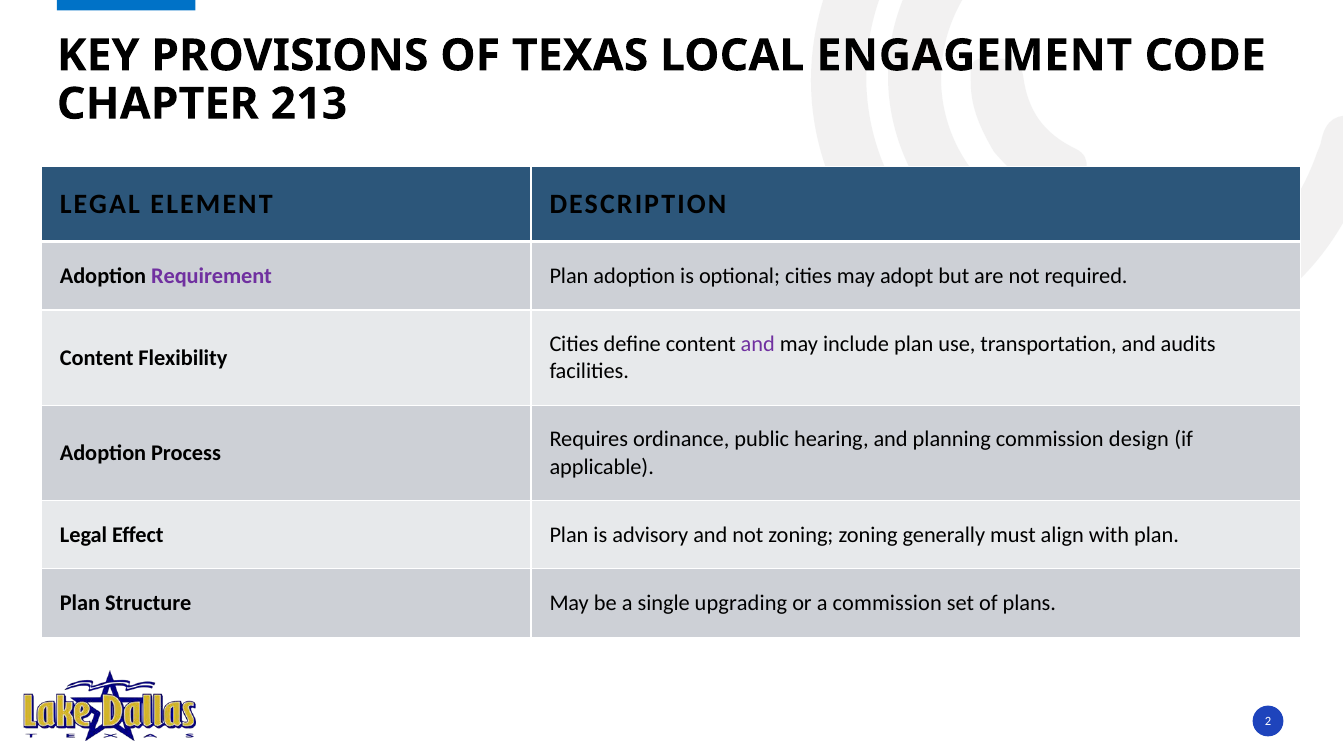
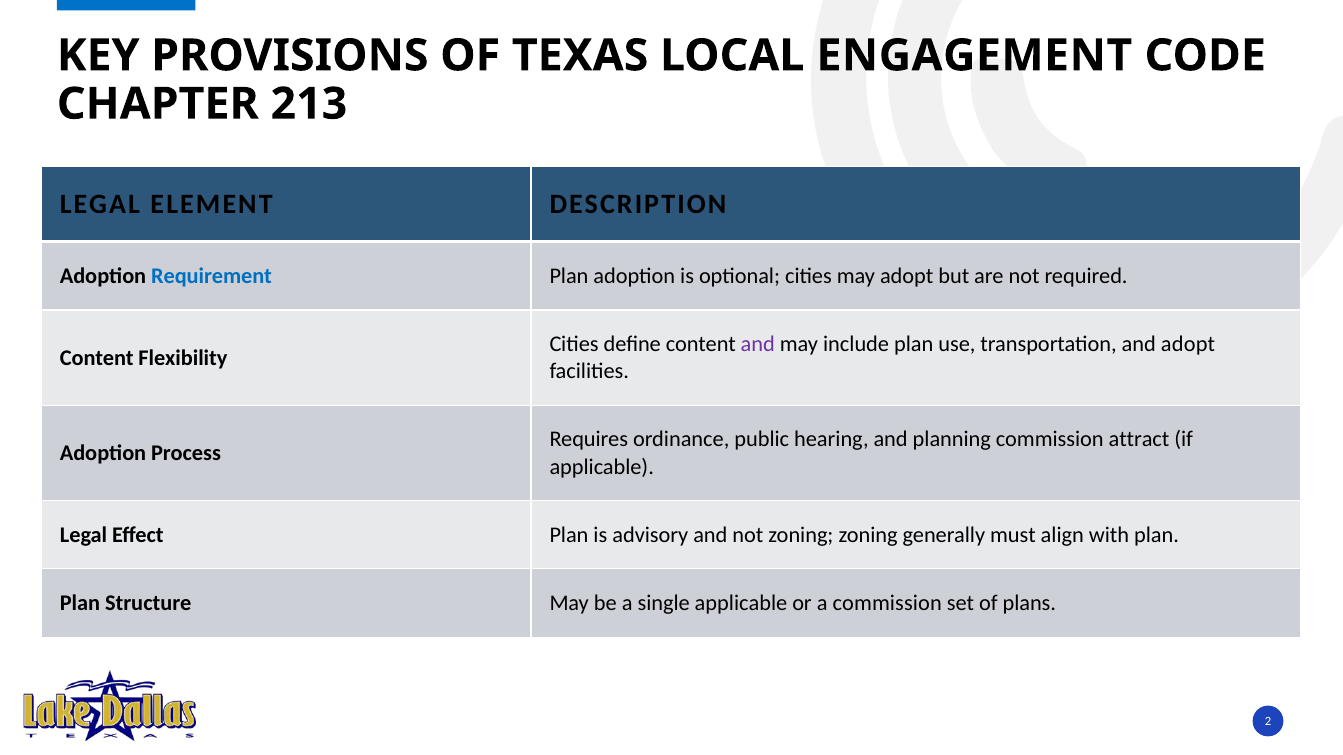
Requirement colour: purple -> blue
and audits: audits -> adopt
design: design -> attract
single upgrading: upgrading -> applicable
